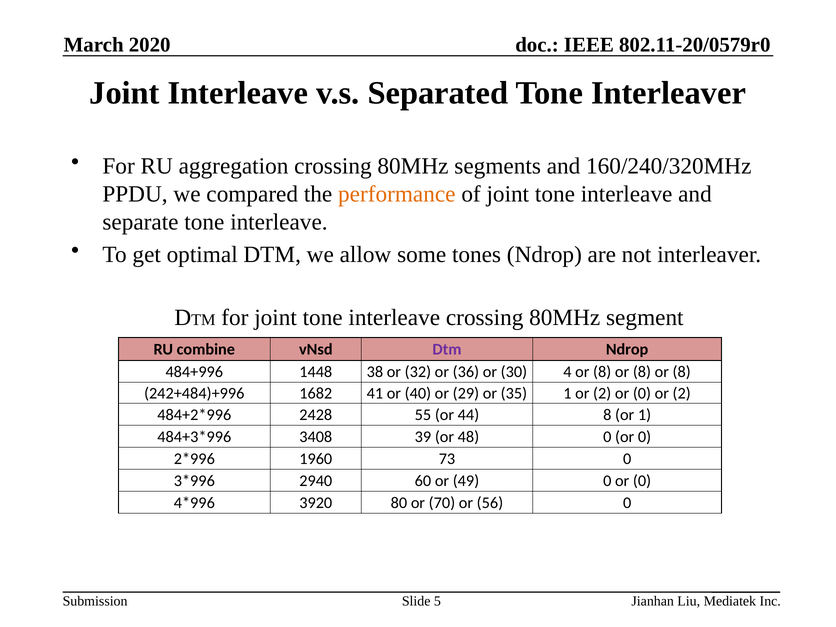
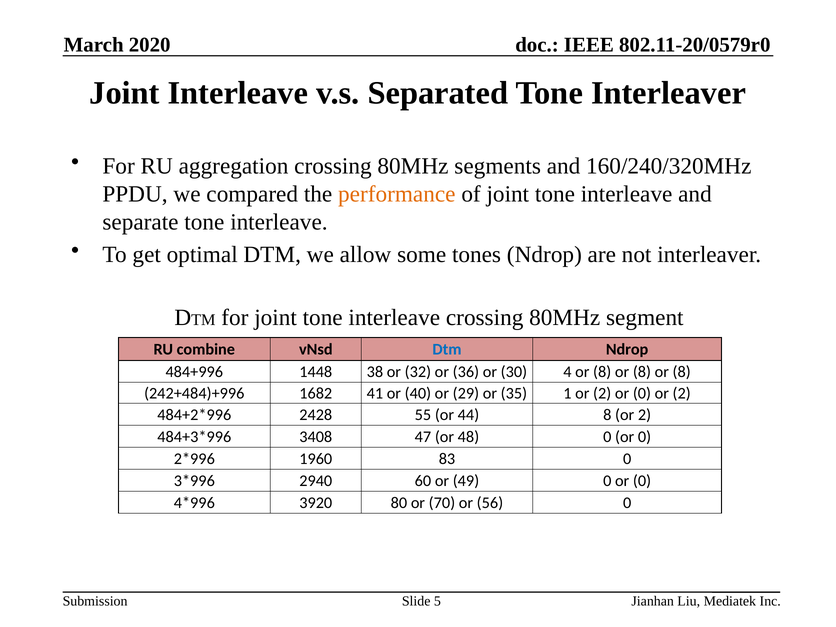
Dtm at (447, 349) colour: purple -> blue
8 or 1: 1 -> 2
39: 39 -> 47
73: 73 -> 83
